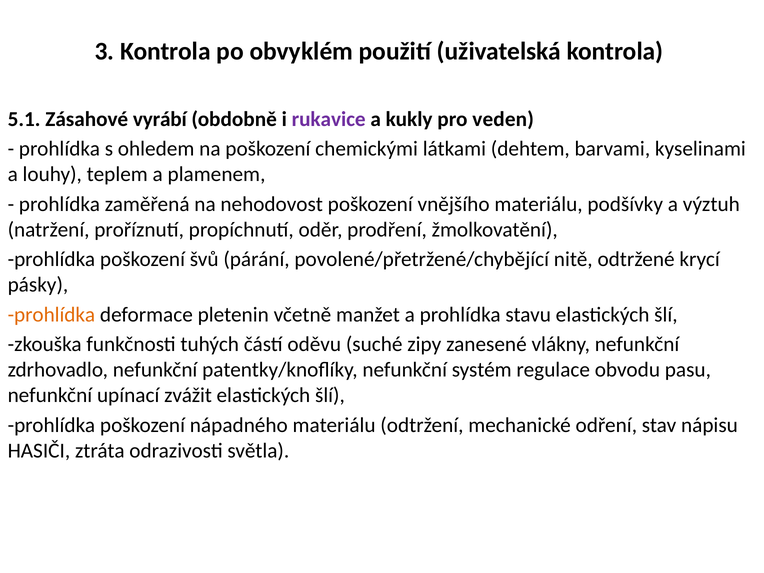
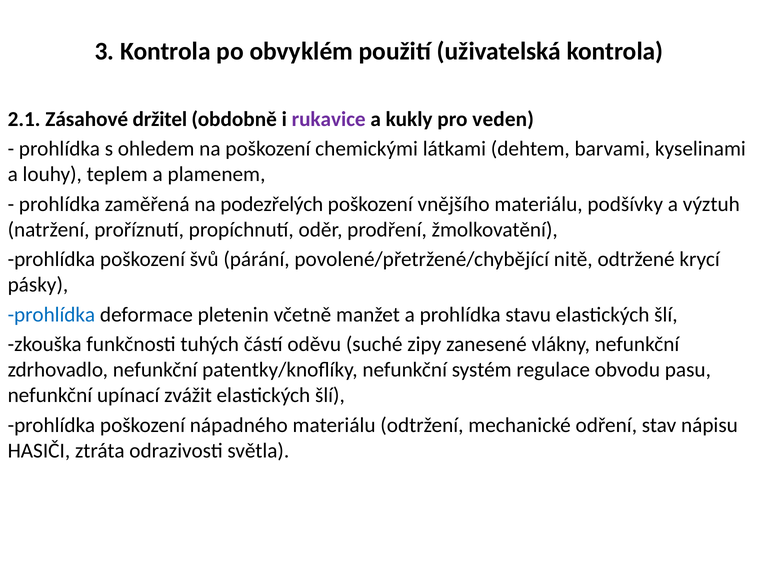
5.1: 5.1 -> 2.1
vyrábí: vyrábí -> držitel
nehodovost: nehodovost -> podezřelých
prohlídka at (51, 315) colour: orange -> blue
